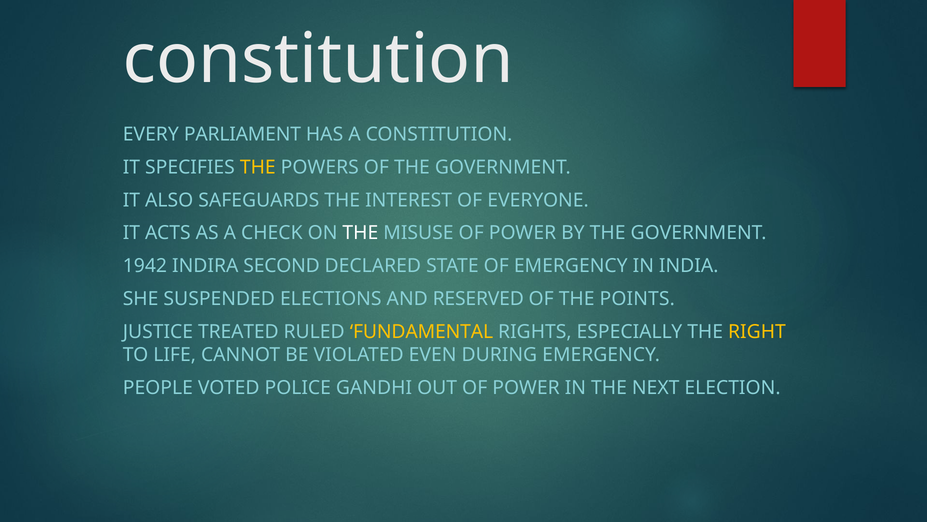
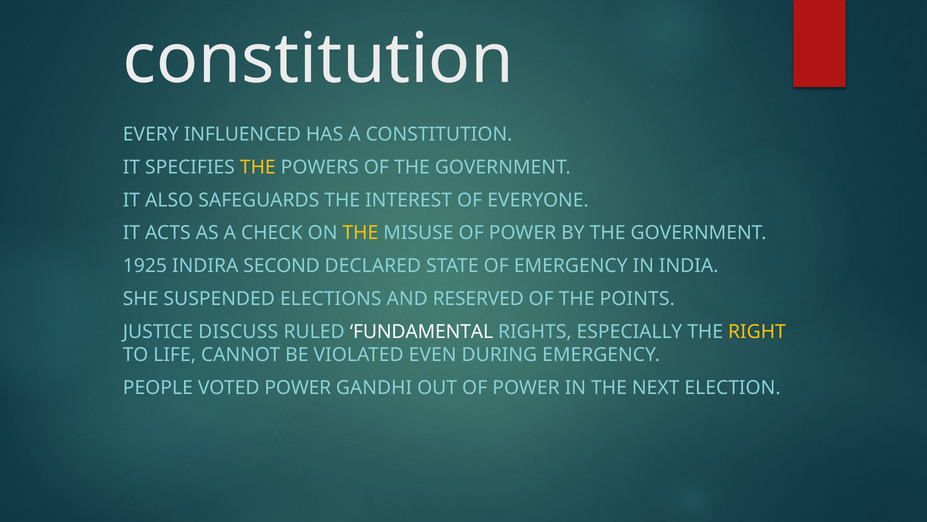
PARLIAMENT: PARLIAMENT -> INFLUENCED
THE at (360, 233) colour: white -> yellow
1942: 1942 -> 1925
TREATED: TREATED -> DISCUSS
FUNDAMENTAL colour: yellow -> white
VOTED POLICE: POLICE -> POWER
